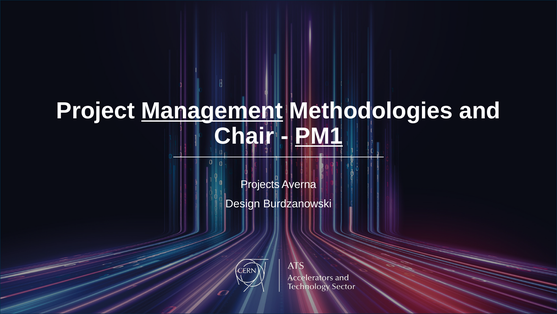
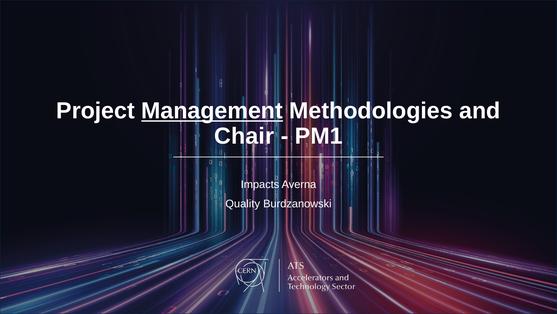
PM1 underline: present -> none
Projects: Projects -> Impacts
Design: Design -> Quality
